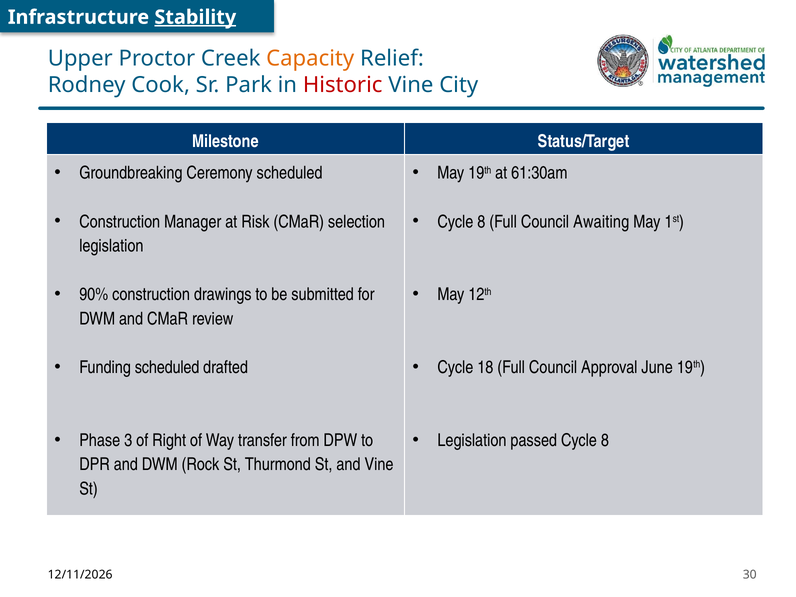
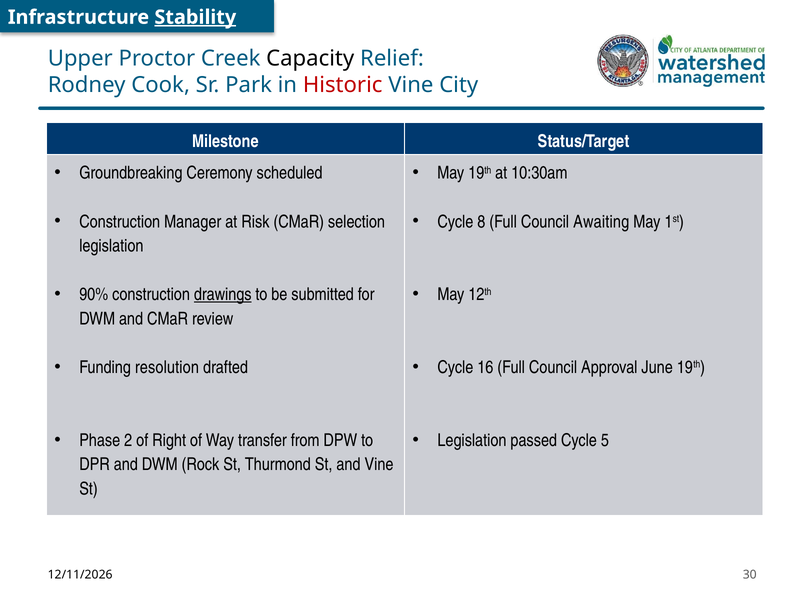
Capacity colour: orange -> black
61:30am: 61:30am -> 10:30am
drawings underline: none -> present
Funding scheduled: scheduled -> resolution
18: 18 -> 16
3: 3 -> 2
passed Cycle 8: 8 -> 5
